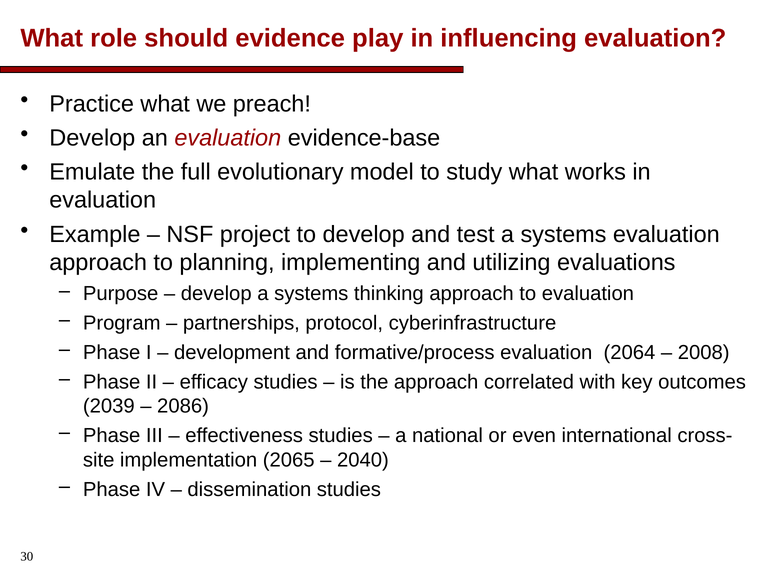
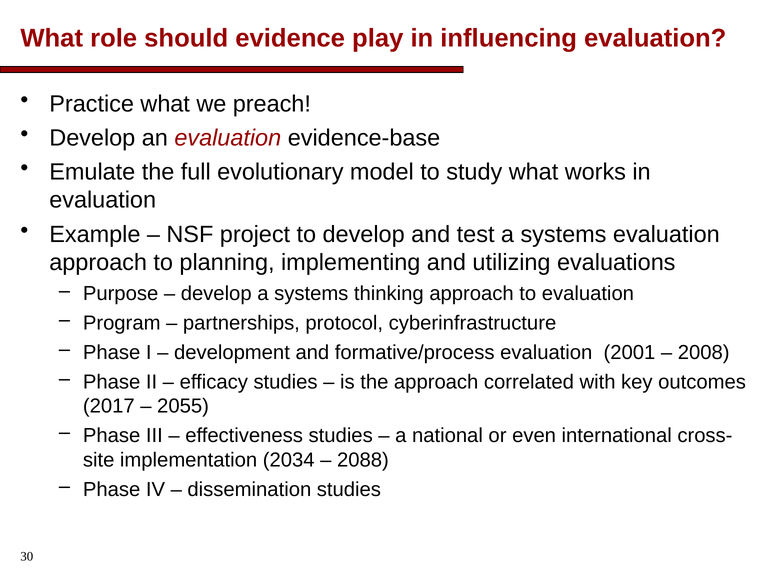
2064: 2064 -> 2001
2039: 2039 -> 2017
2086: 2086 -> 2055
2065: 2065 -> 2034
2040: 2040 -> 2088
